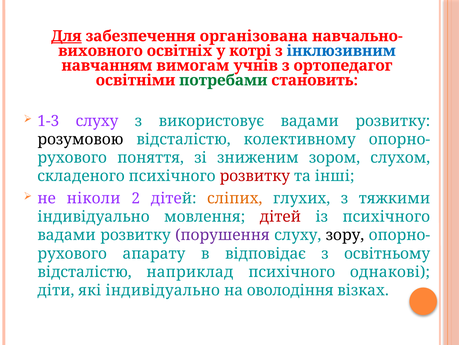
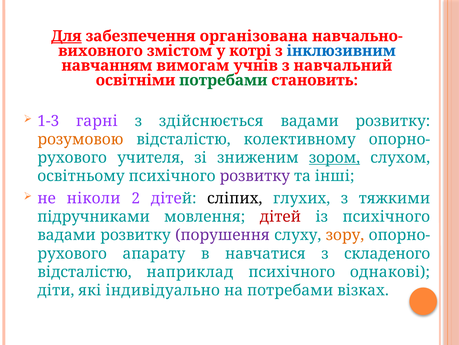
освітніх: освітніх -> змістом
ортопедагог: ортопедагог -> навчальний
1-3 слуху: слуху -> гарні
використовує: використовує -> здійснюється
розумовою colour: black -> orange
поняття: поняття -> учителя
зором underline: none -> present
складеного: складеного -> освітньому
розвитку at (255, 176) colour: red -> purple
сліпих colour: orange -> black
індивідуально at (94, 216): індивідуально -> підручниками
зору colour: black -> orange
відповідає: відповідає -> навчатися
освітньому: освітньому -> складеного
на оволодіння: оволодіння -> потребами
